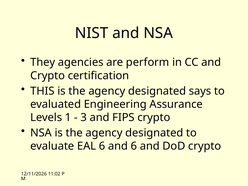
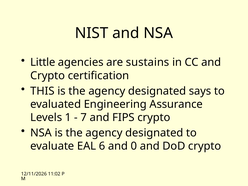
They: They -> Little
perform: perform -> sustains
3: 3 -> 7
and 6: 6 -> 0
